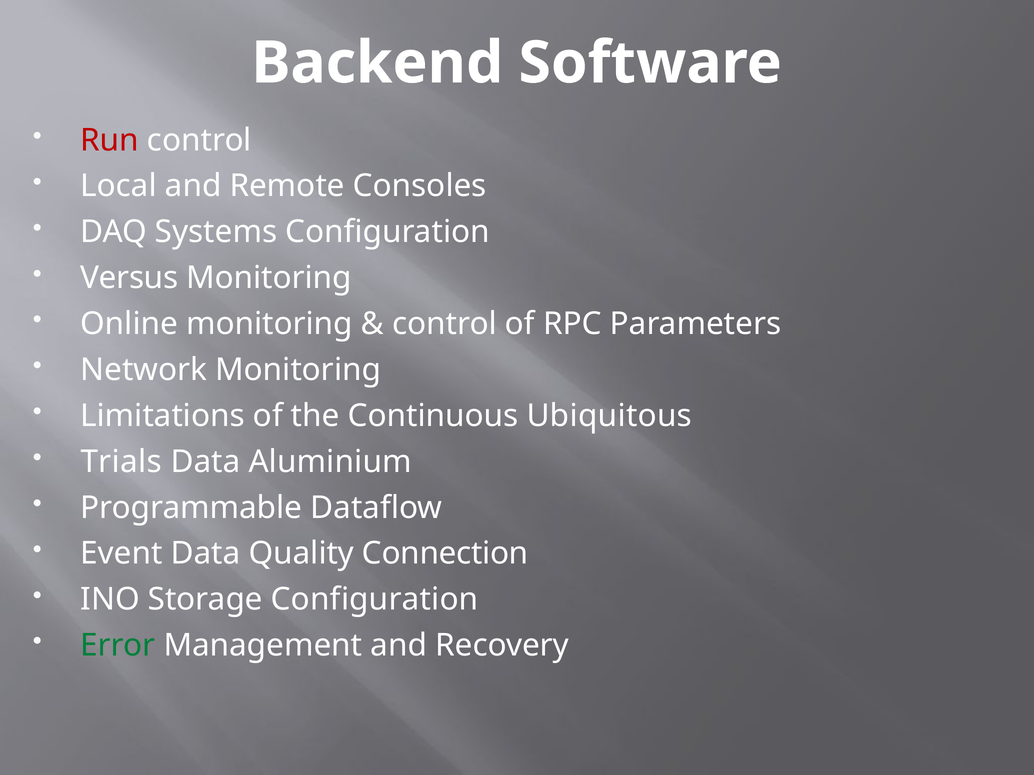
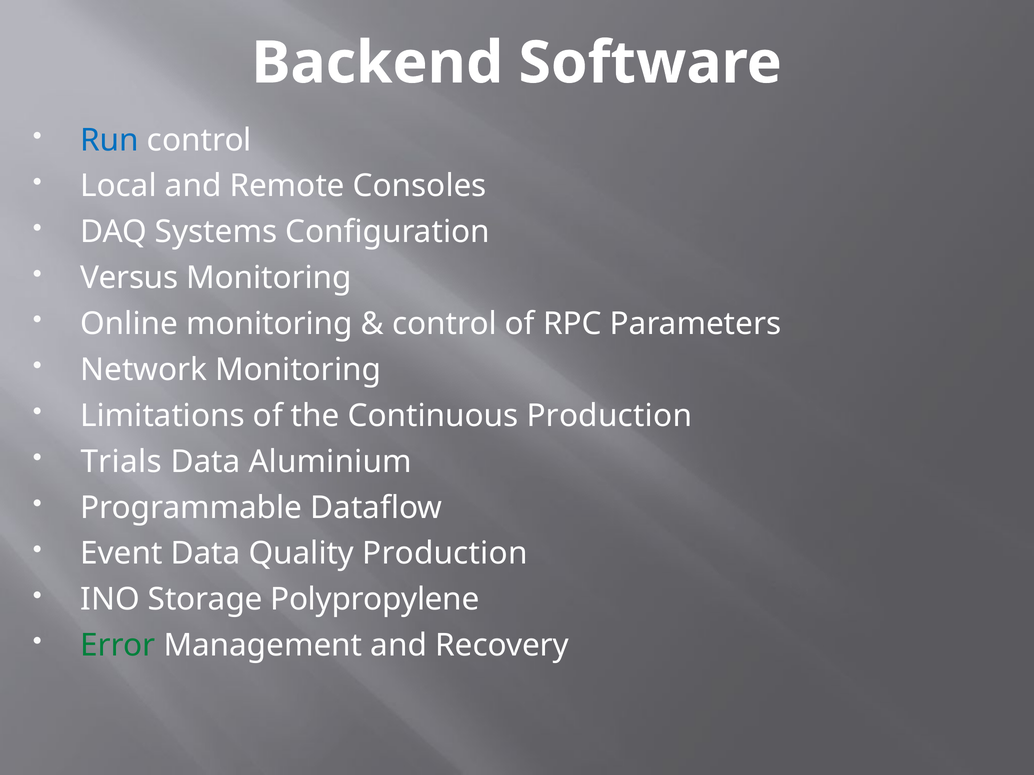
Run colour: red -> blue
Continuous Ubiquitous: Ubiquitous -> Production
Quality Connection: Connection -> Production
Storage Configuration: Configuration -> Polypropylene
